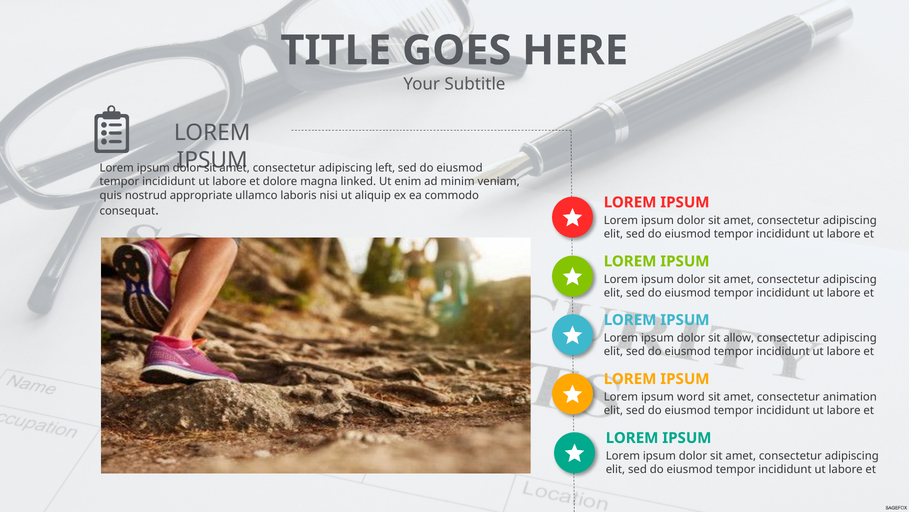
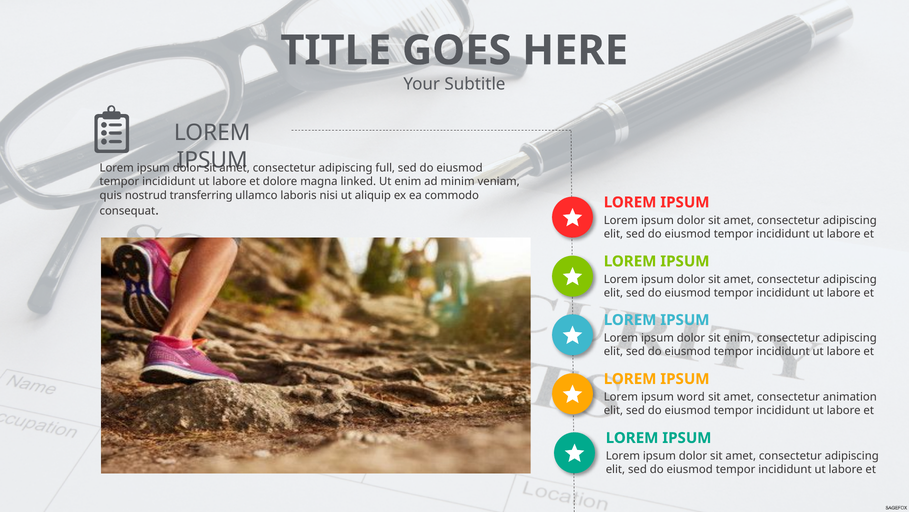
left: left -> full
appropriate: appropriate -> transferring
sit allow: allow -> enim
